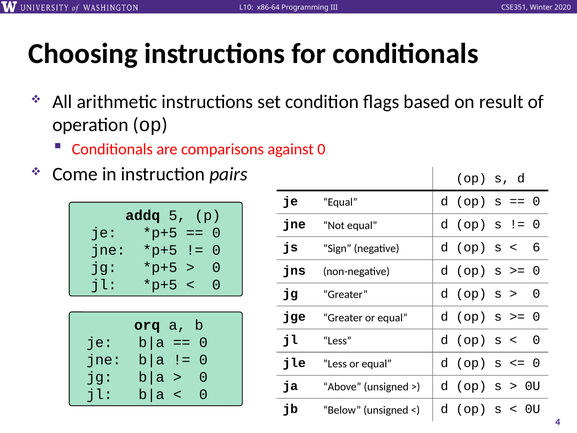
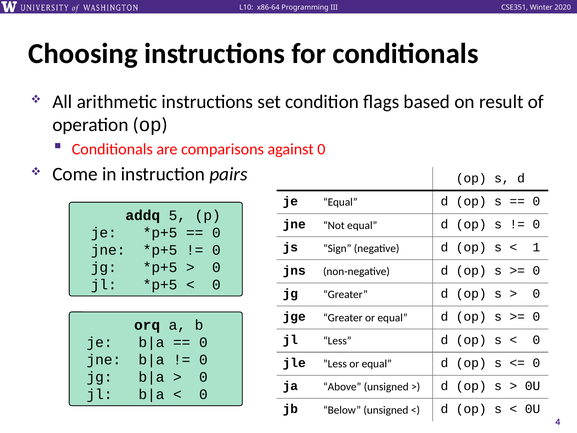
6: 6 -> 1
